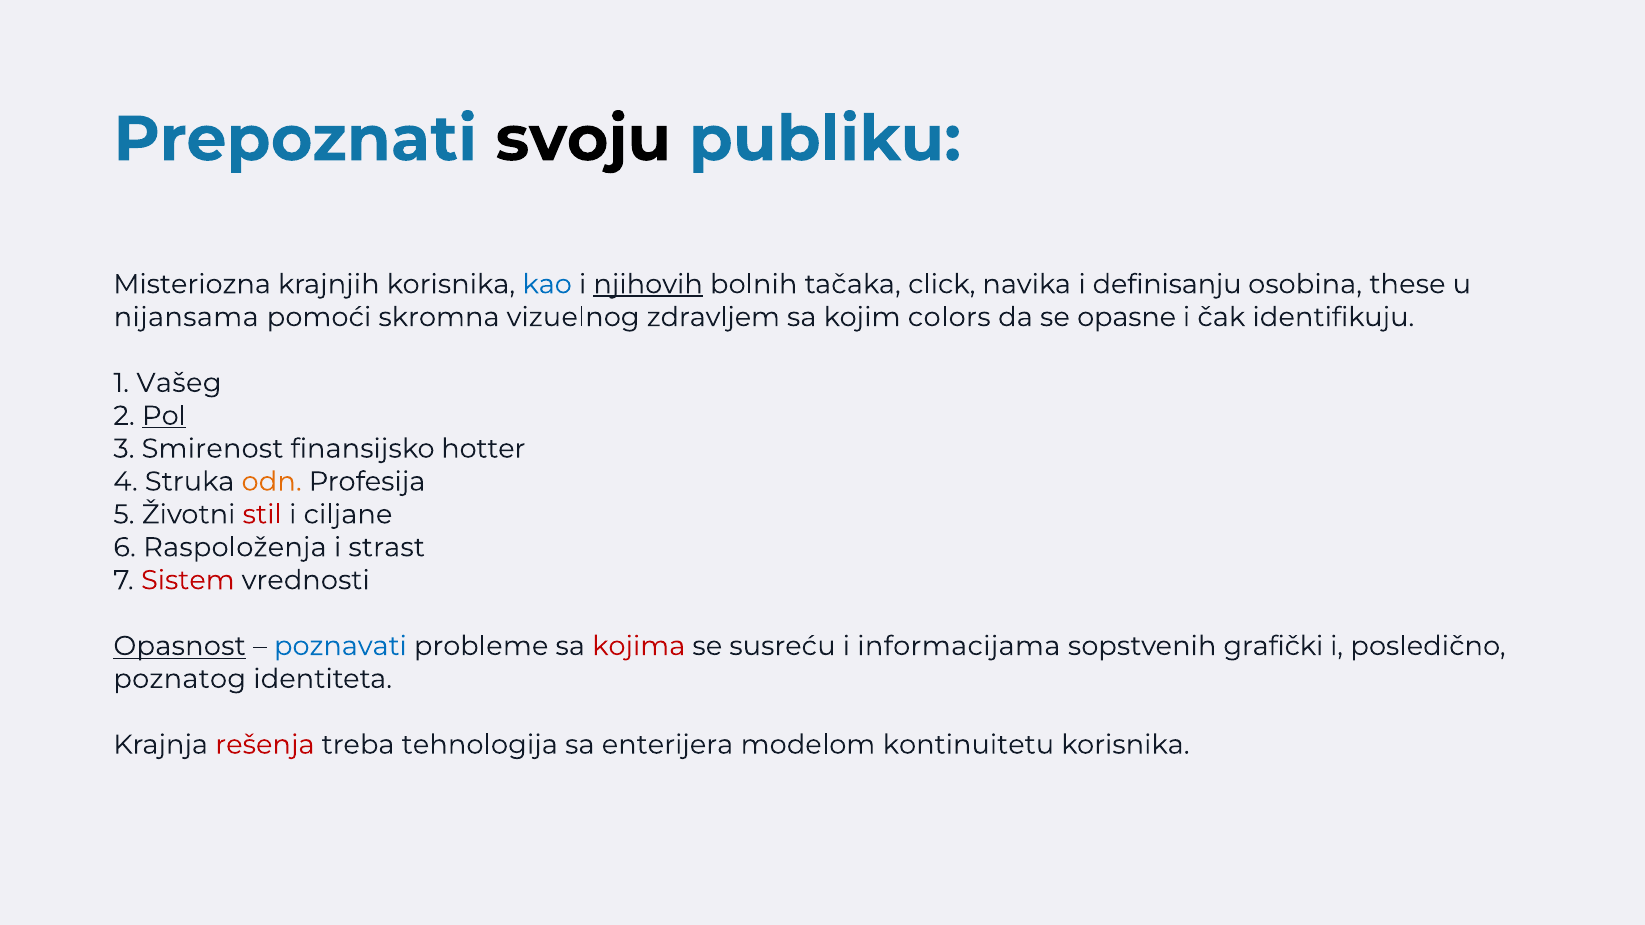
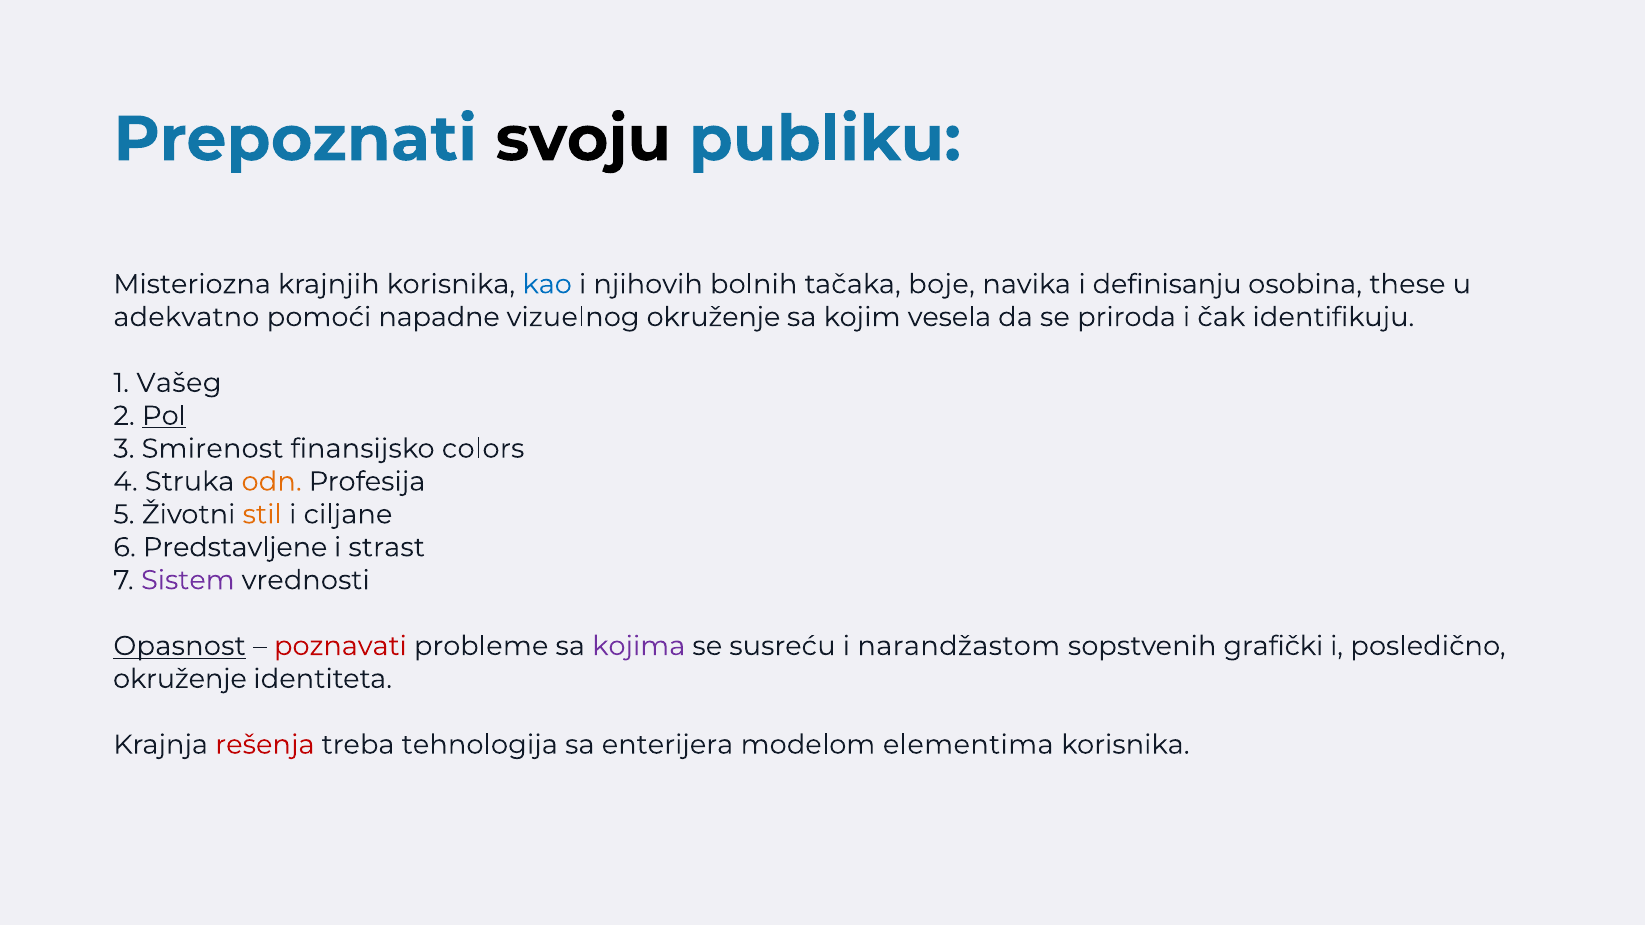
njihovih underline: present -> none
click: click -> boje
nijansama: nijansama -> adekvatno
skromna: skromna -> napadne
vizuelnog zdravljem: zdravljem -> okruženje
colors: colors -> vesela
opasne: opasne -> priroda
hotter: hotter -> colors
stil colour: red -> orange
Raspoloženja: Raspoloženja -> Predstavljene
Sistem colour: red -> purple
poznavati colour: blue -> red
kojima colour: red -> purple
informacijama: informacijama -> narandžastom
poznatog at (180, 679): poznatog -> okruženje
kontinuitetu: kontinuitetu -> elementima
